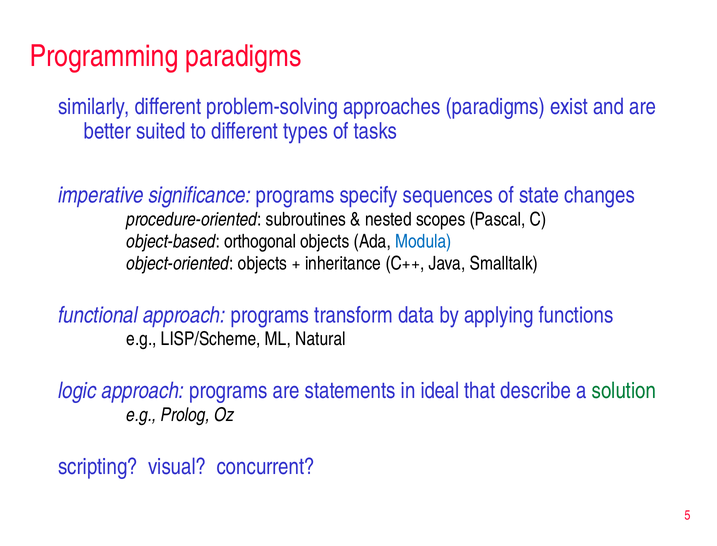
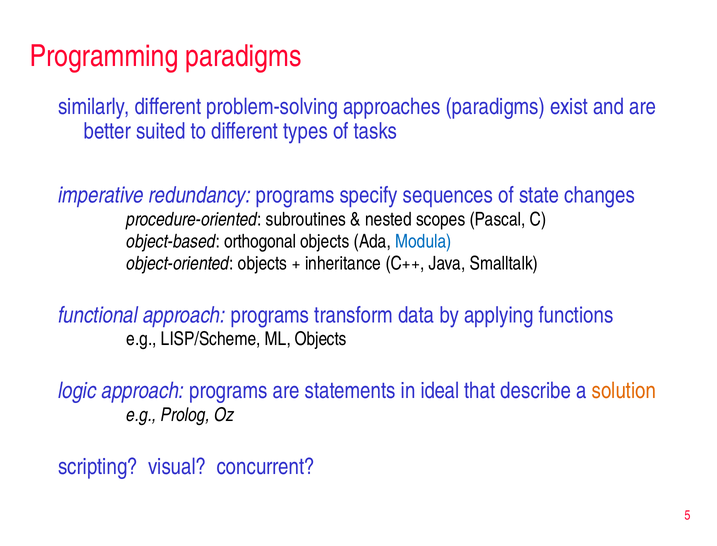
significance: significance -> redundancy
ML Natural: Natural -> Objects
solution colour: green -> orange
